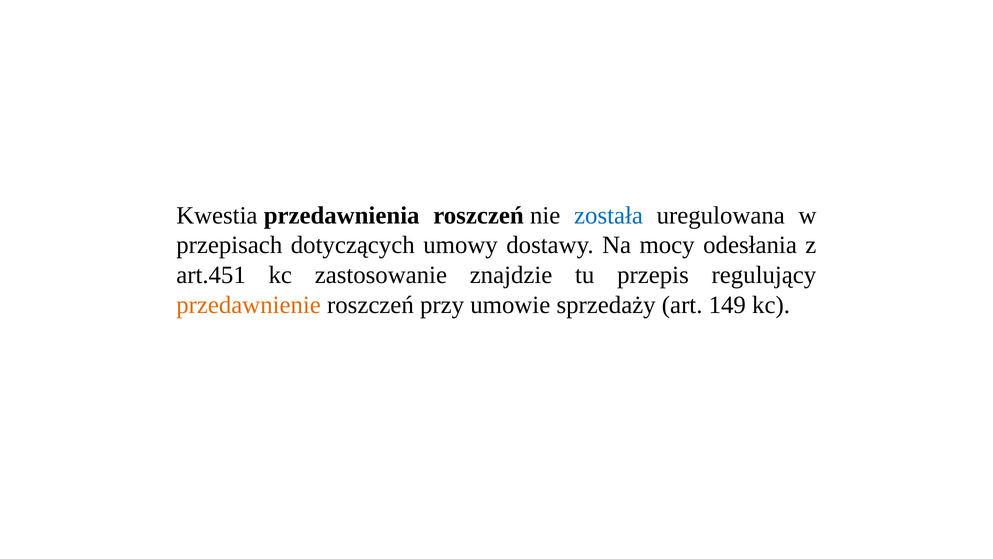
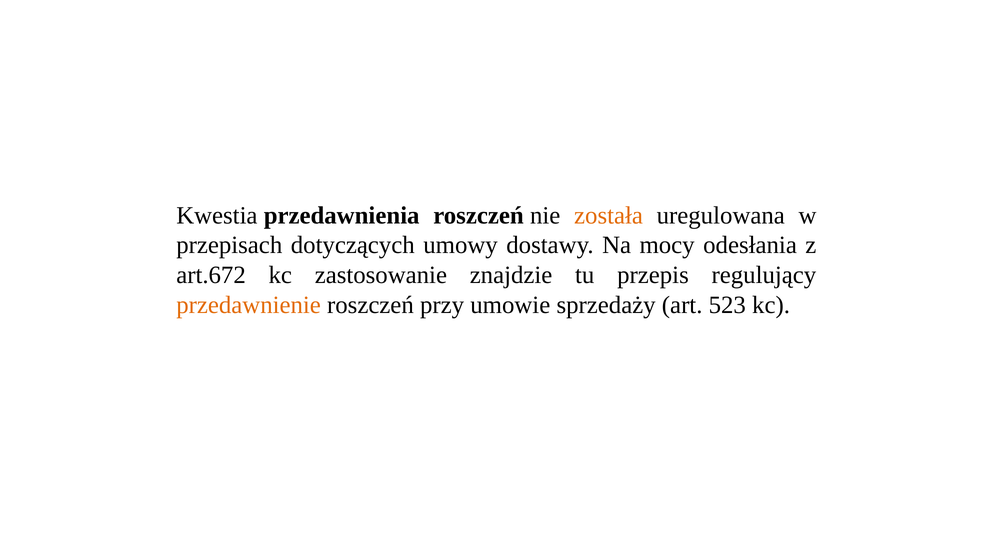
została colour: blue -> orange
art.451: art.451 -> art.672
149: 149 -> 523
